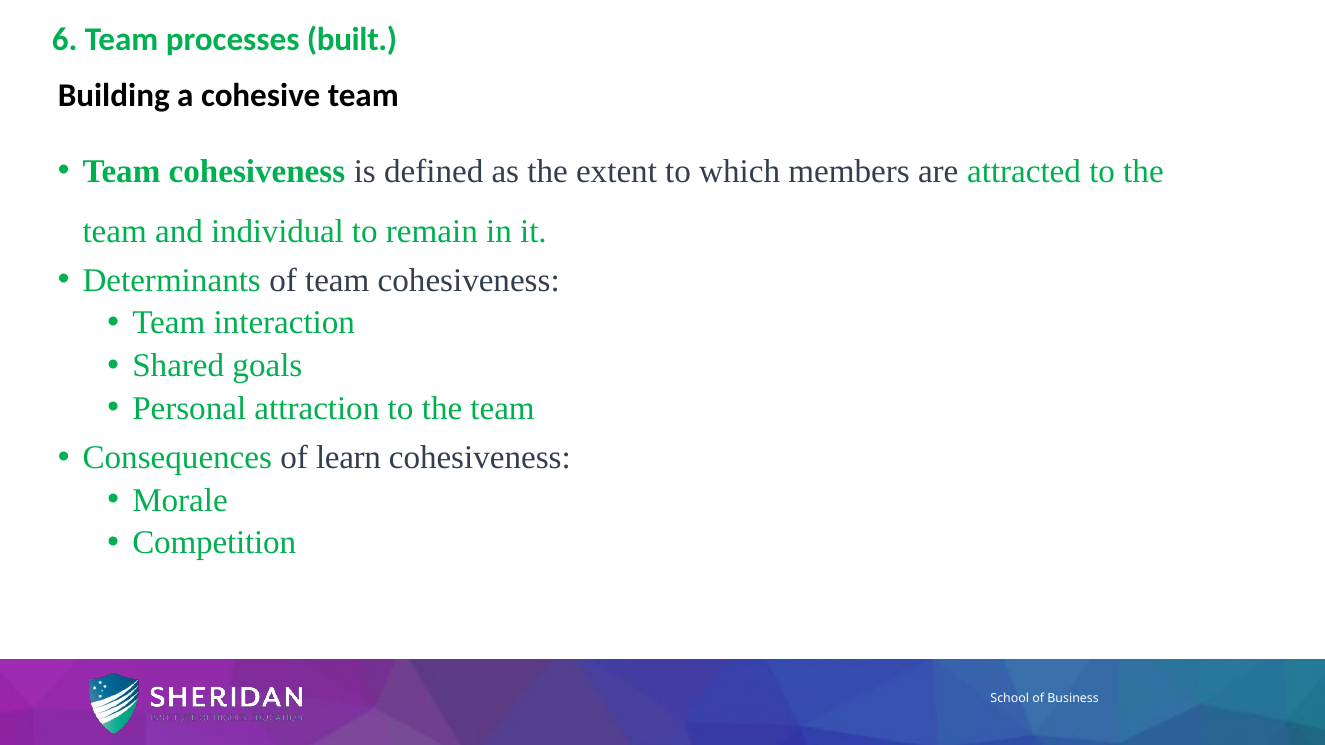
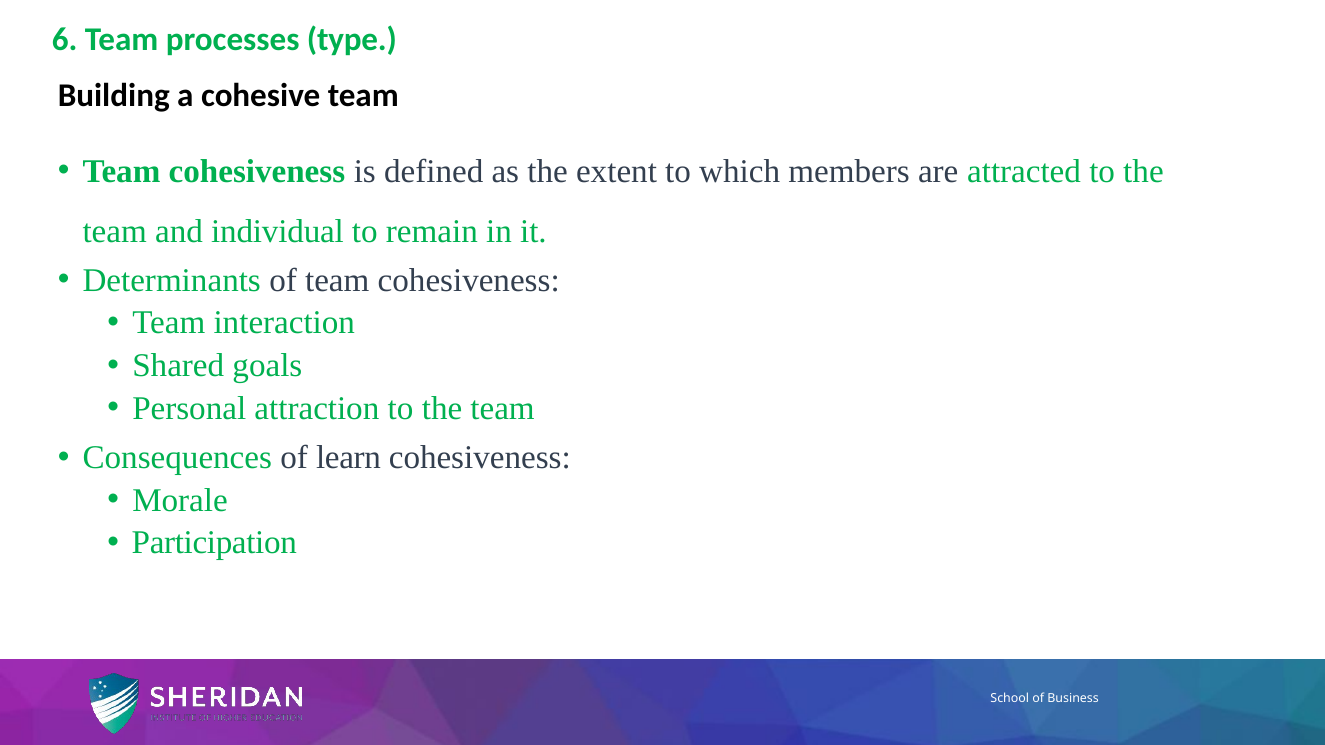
built: built -> type
Competition: Competition -> Participation
